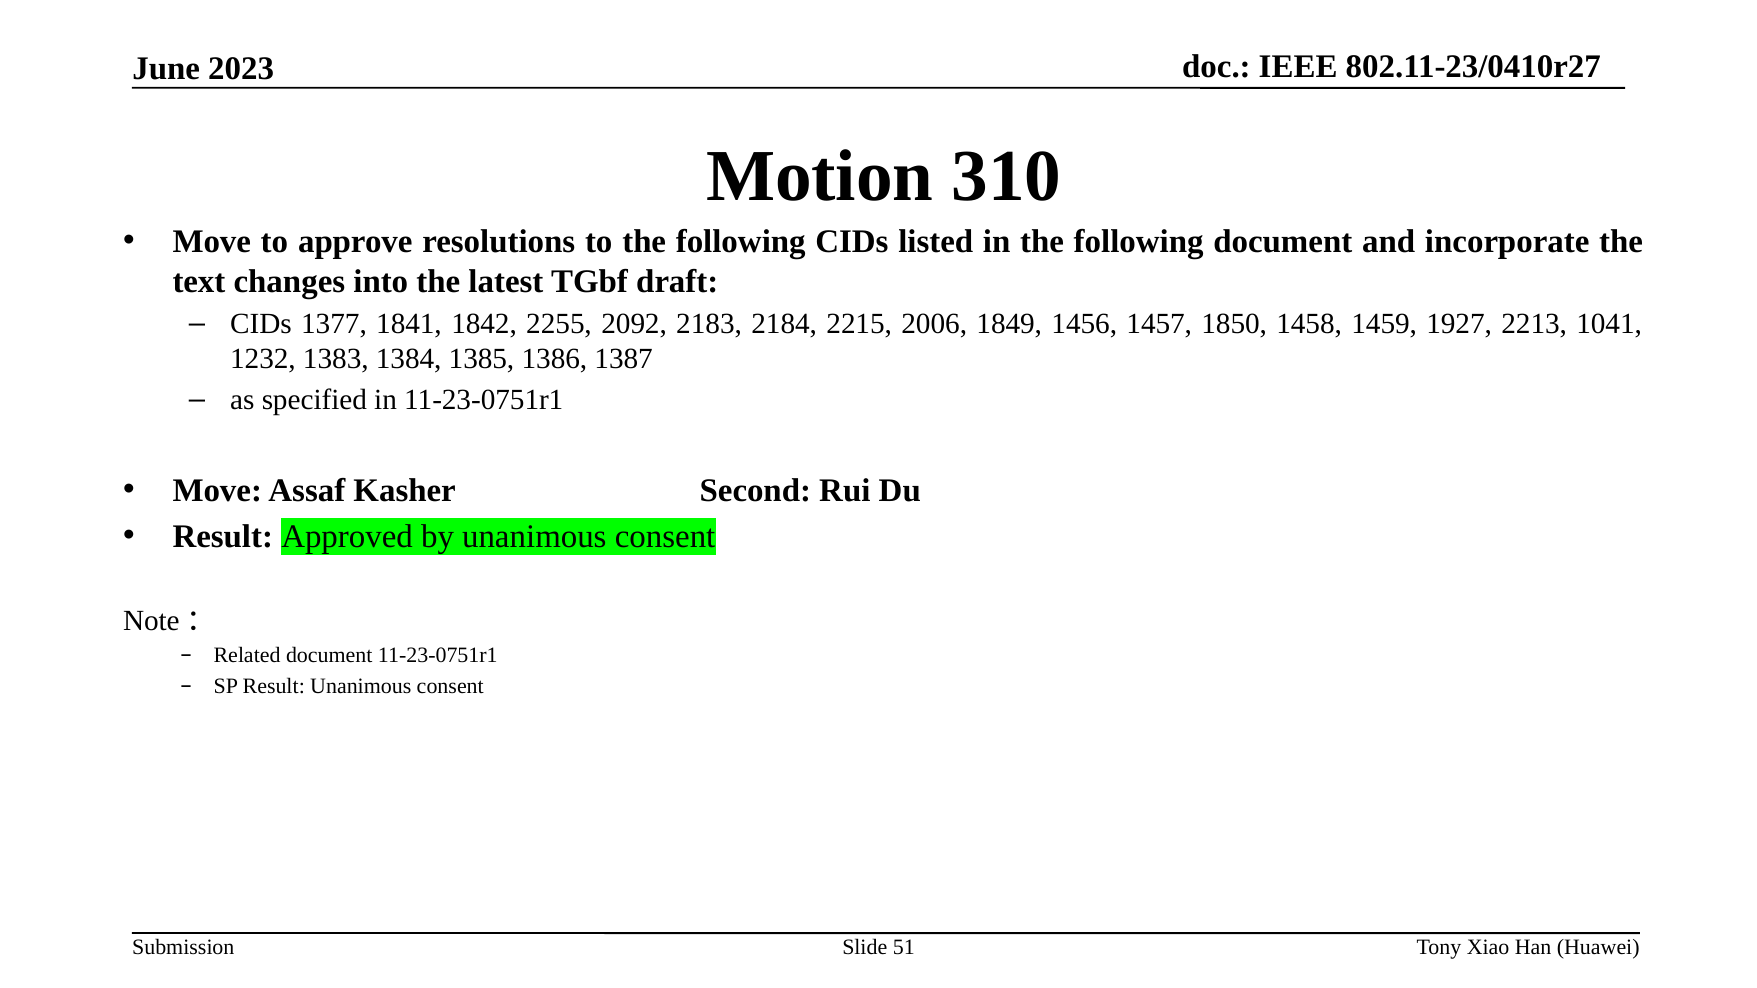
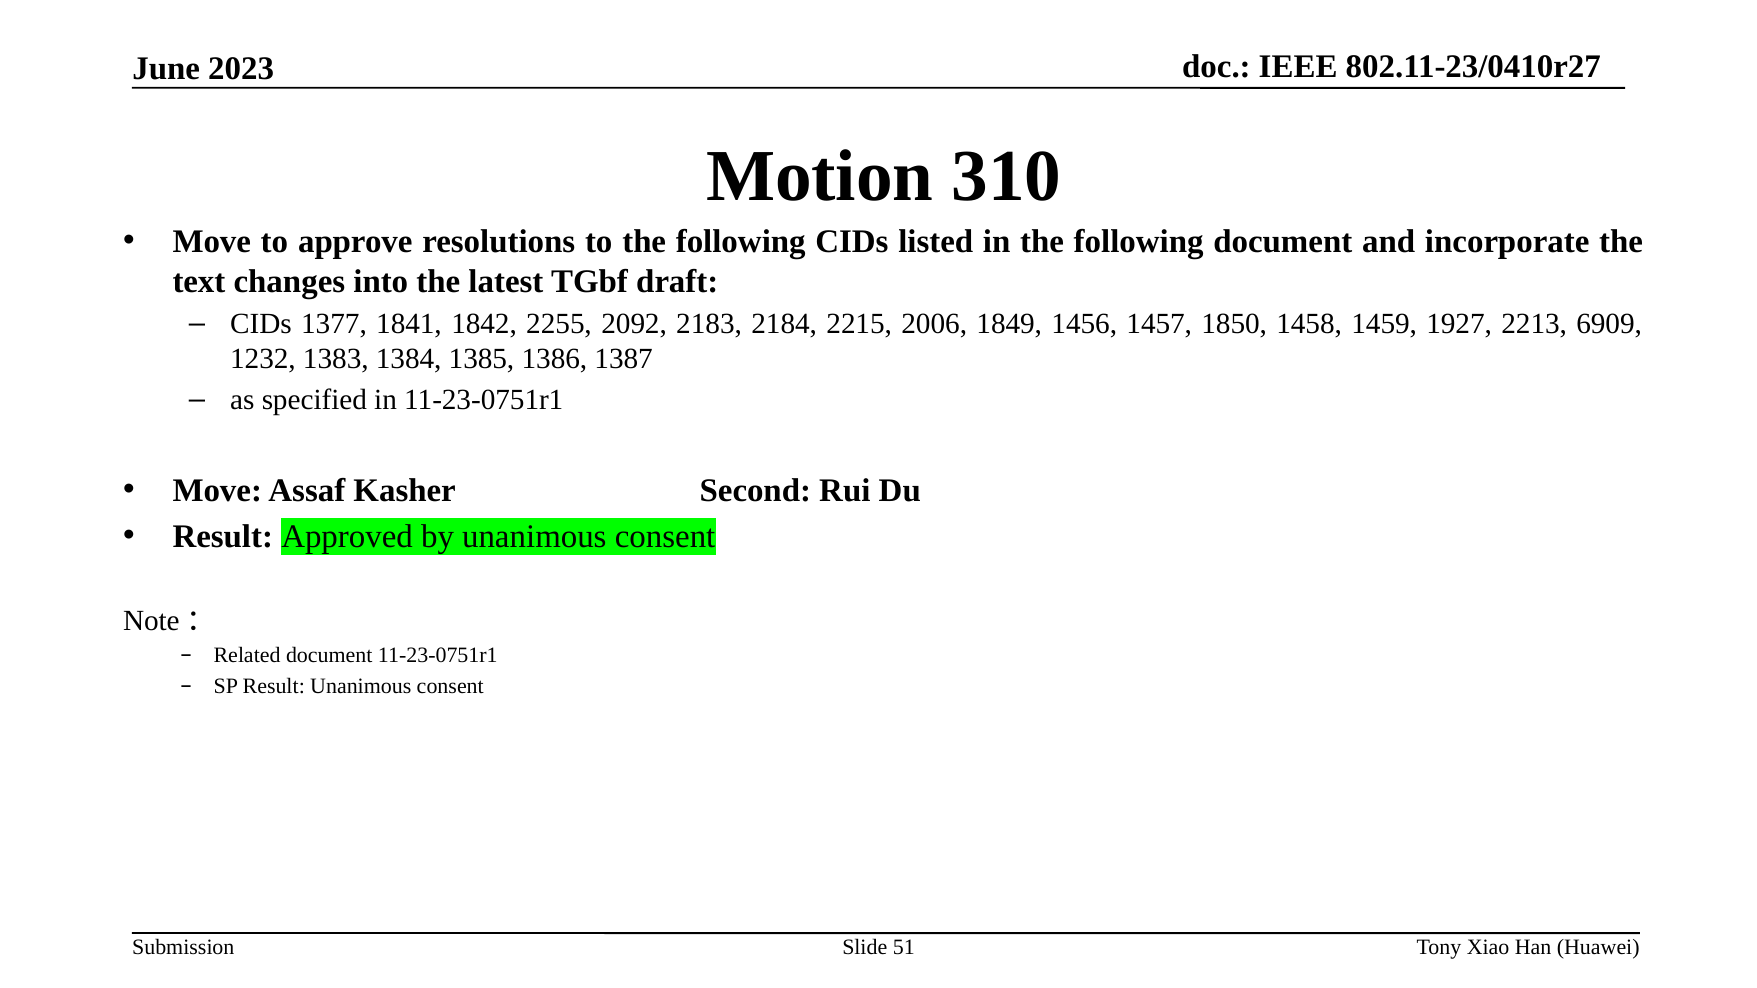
1041: 1041 -> 6909
